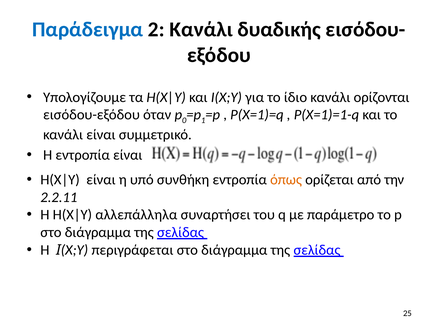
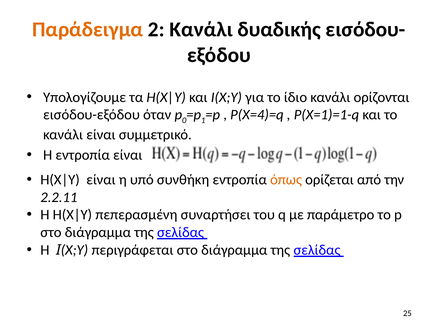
Παράδειγμα colour: blue -> orange
P(X=1)=q: P(X=1)=q -> P(X=4)=q
αλλεπάλληλα: αλλεπάλληλα -> πεπερασμένη
